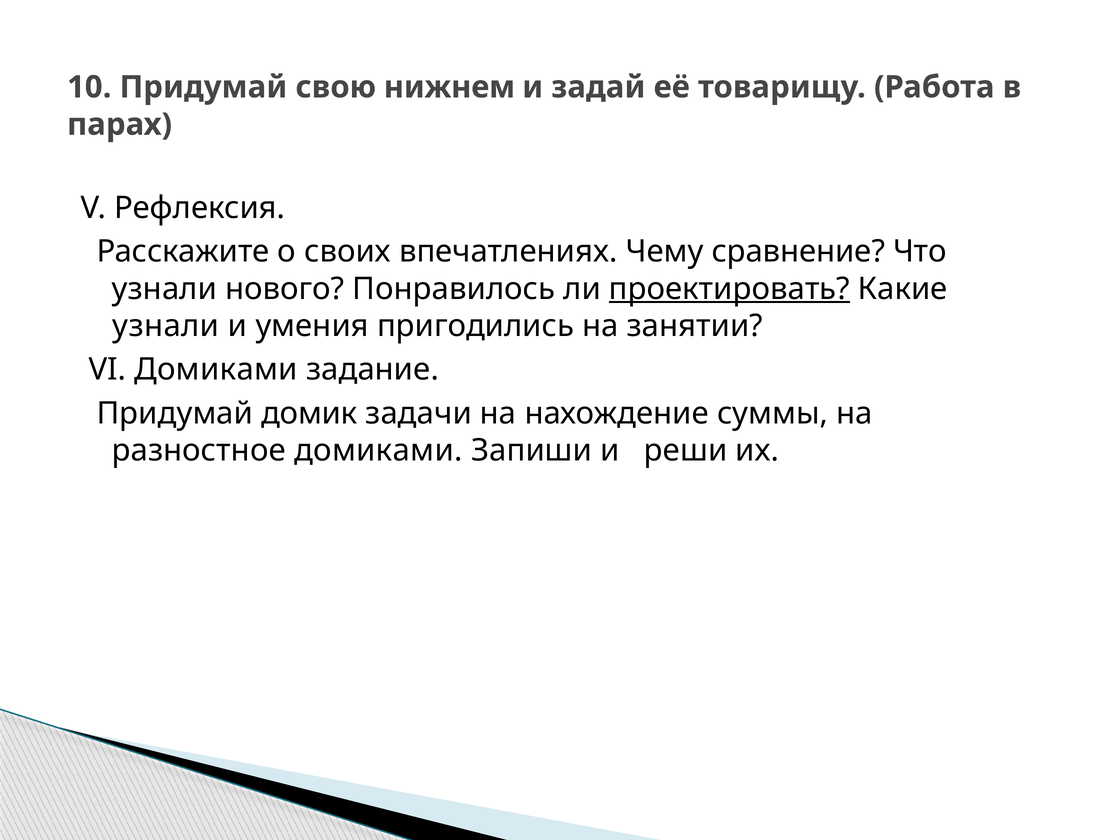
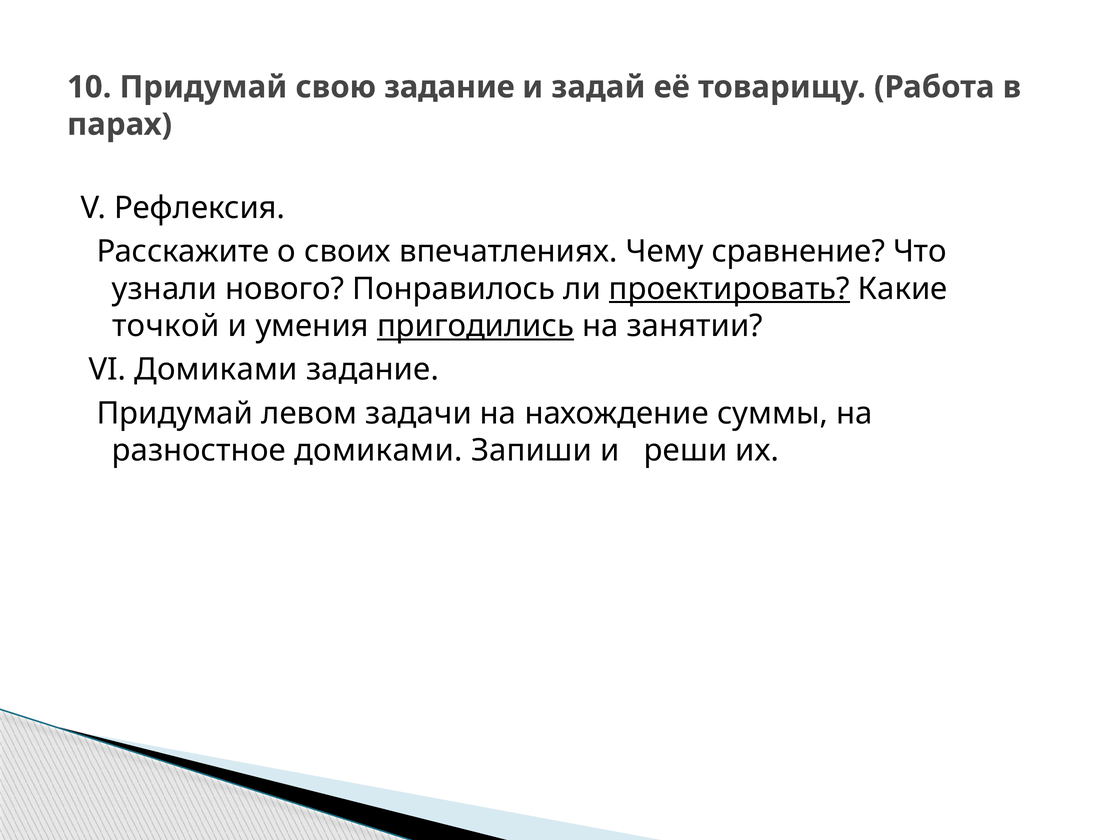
свою нижнем: нижнем -> задание
узнали at (166, 326): узнали -> точкой
пригодились underline: none -> present
домик: домик -> левом
